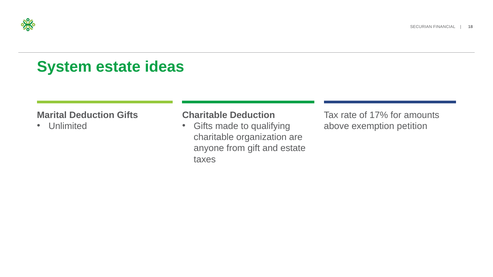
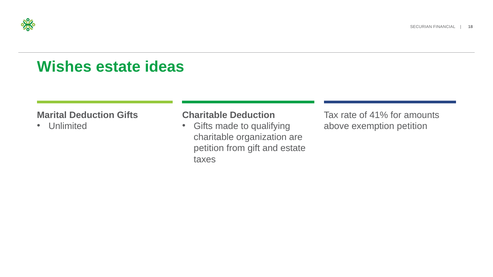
System: System -> Wishes
17%: 17% -> 41%
anyone at (209, 148): anyone -> petition
